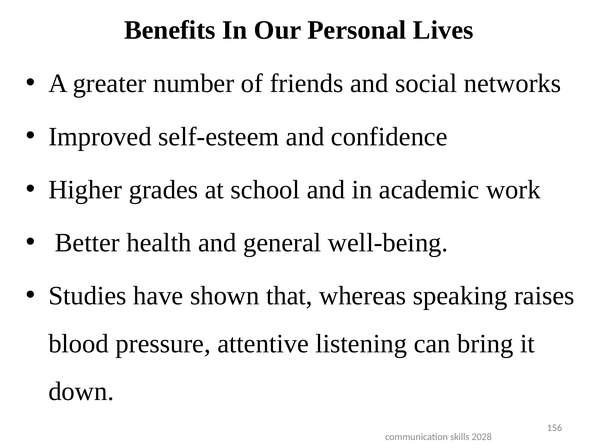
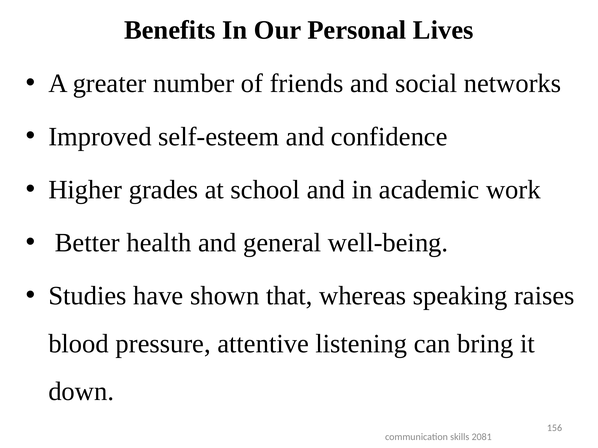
2028: 2028 -> 2081
